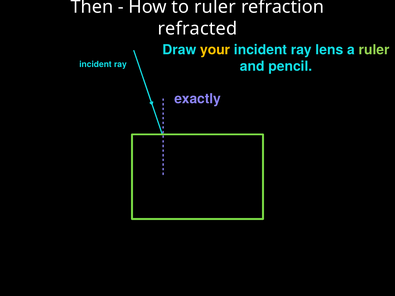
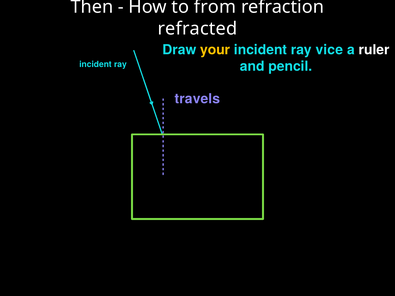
to ruler: ruler -> from
lens: lens -> vice
ruler at (374, 50) colour: light green -> white
exactly: exactly -> travels
